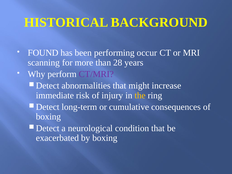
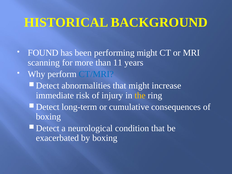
performing occur: occur -> might
28: 28 -> 11
CT/MRI colour: purple -> blue
